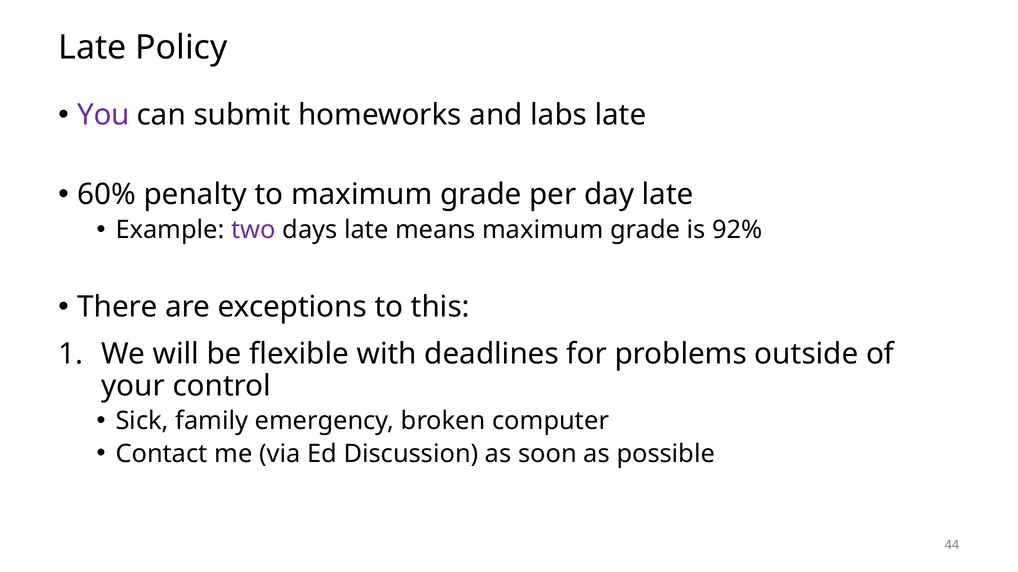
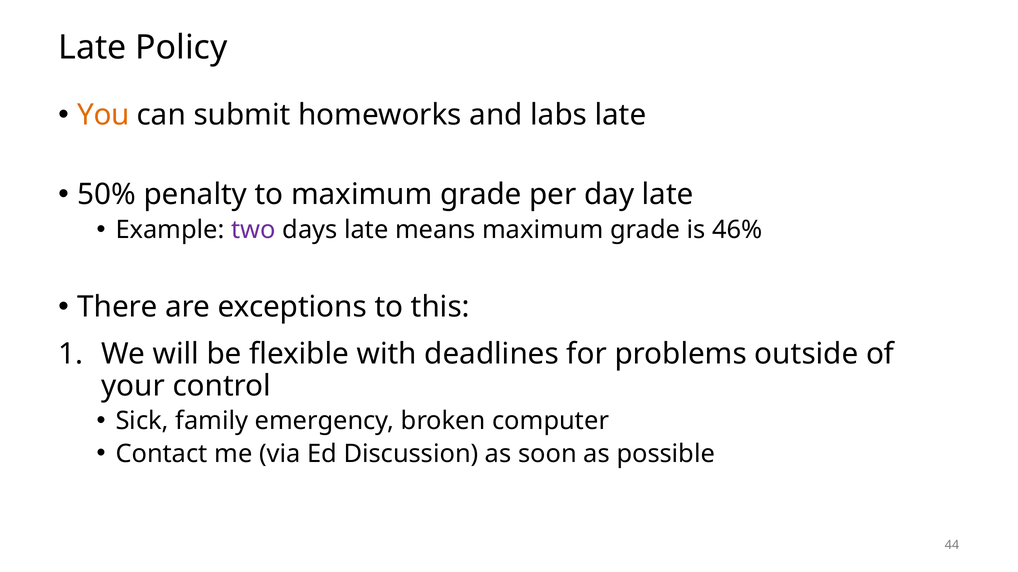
You colour: purple -> orange
60%: 60% -> 50%
92%: 92% -> 46%
